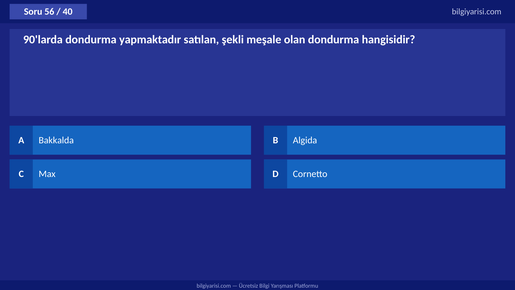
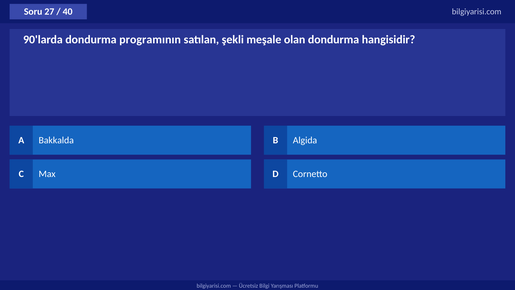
56: 56 -> 27
yapmaktadır: yapmaktadır -> programının
